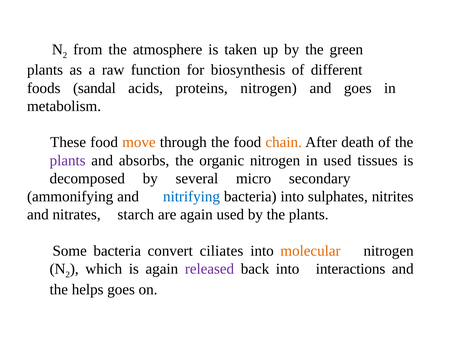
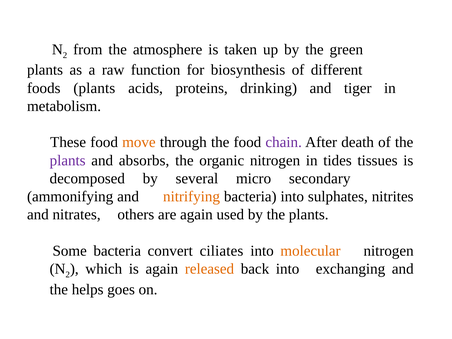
foods sandal: sandal -> plants
proteins nitrogen: nitrogen -> drinking
and goes: goes -> tiger
chain colour: orange -> purple
in used: used -> tides
nitrifying colour: blue -> orange
starch: starch -> others
released colour: purple -> orange
interactions: interactions -> exchanging
